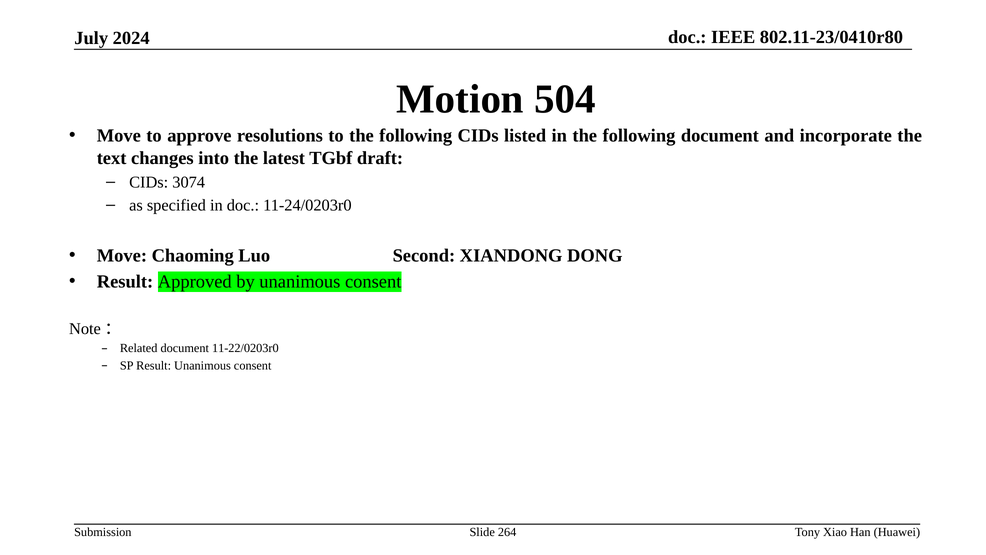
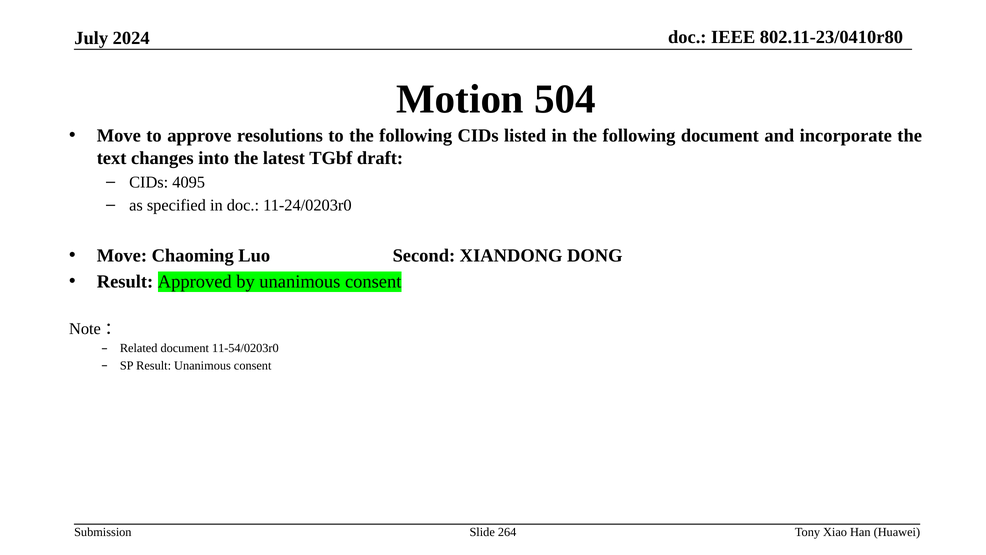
3074: 3074 -> 4095
11-22/0203r0: 11-22/0203r0 -> 11-54/0203r0
